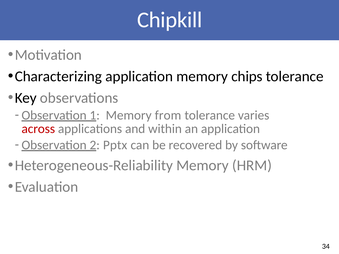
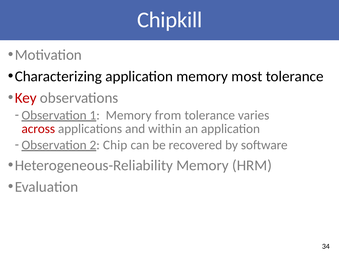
chips: chips -> most
Key colour: black -> red
Pptx: Pptx -> Chip
